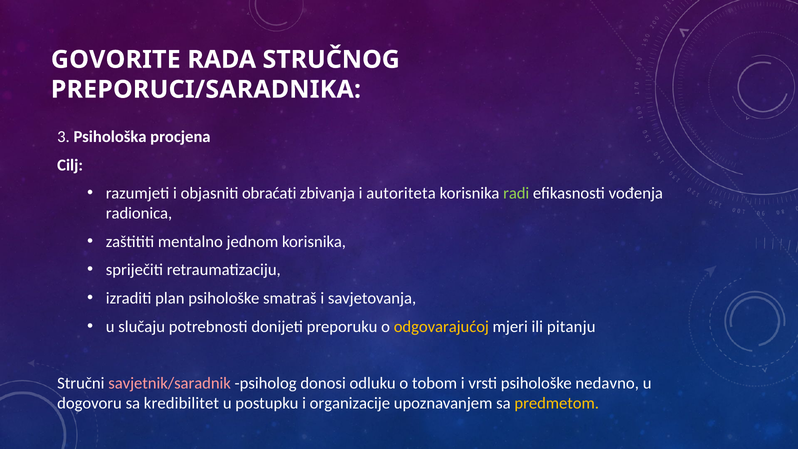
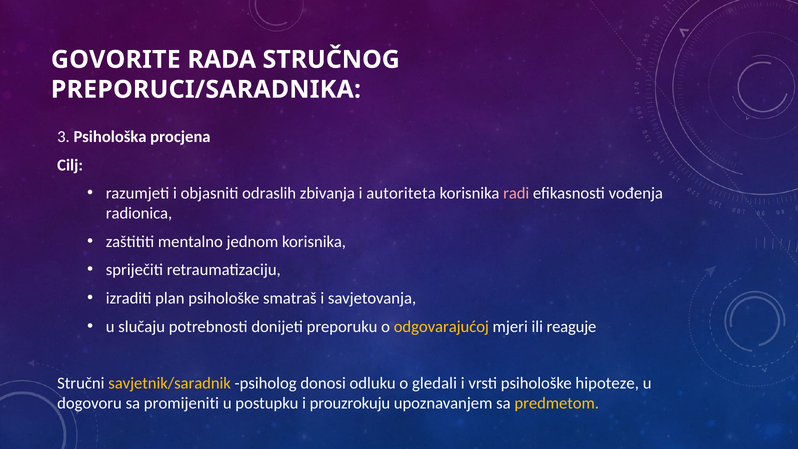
obraćati: obraćati -> odraslih
radi colour: light green -> pink
pitanju: pitanju -> reaguje
savjetnik/saradnik colour: pink -> yellow
tobom: tobom -> gledali
nedavno: nedavno -> hipoteze
kredibilitet: kredibilitet -> promijeniti
organizacije: organizacije -> prouzrokuju
